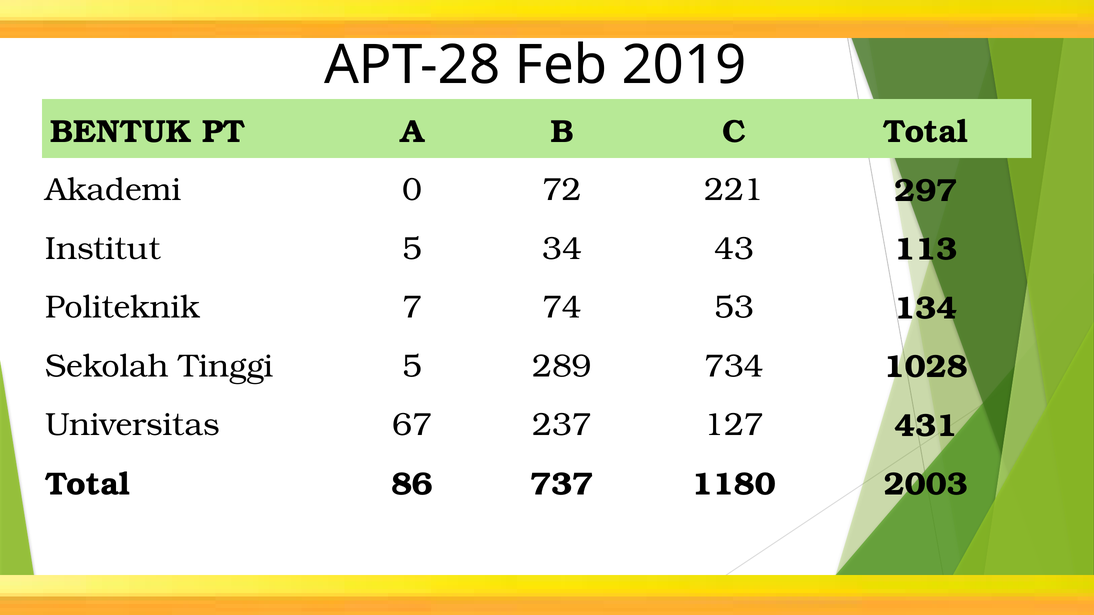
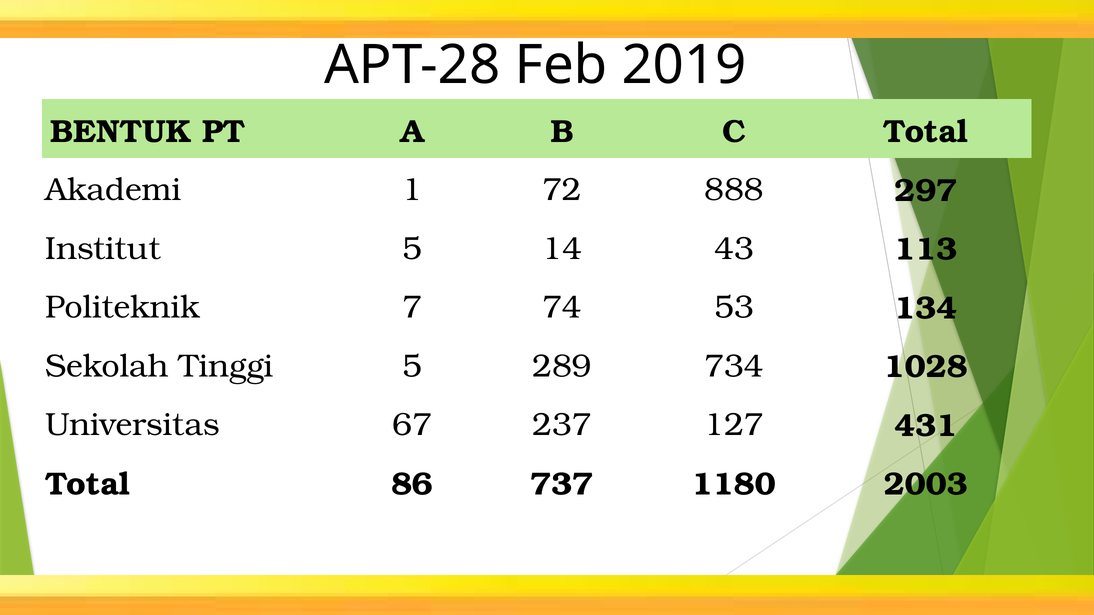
0: 0 -> 1
221: 221 -> 888
34: 34 -> 14
